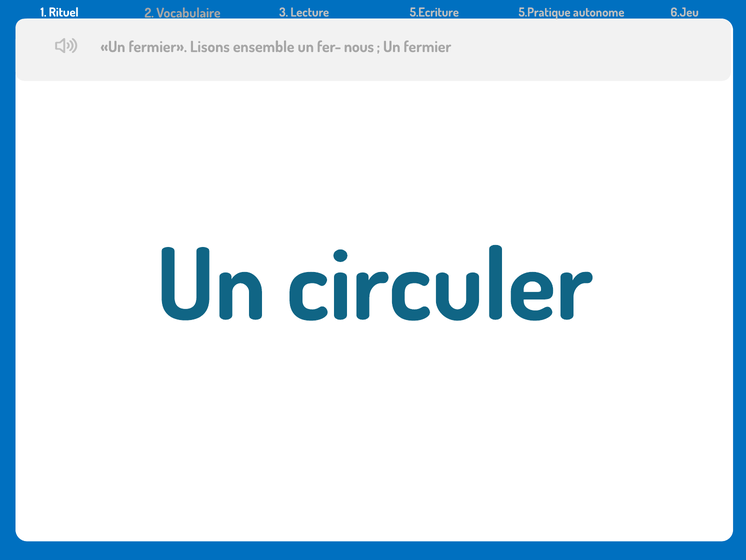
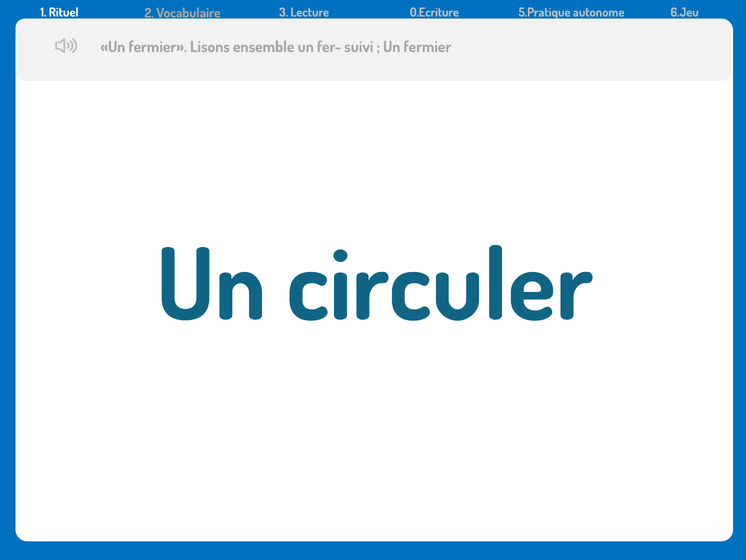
5.Ecriture: 5.Ecriture -> 0.Ecriture
nous: nous -> suivi
